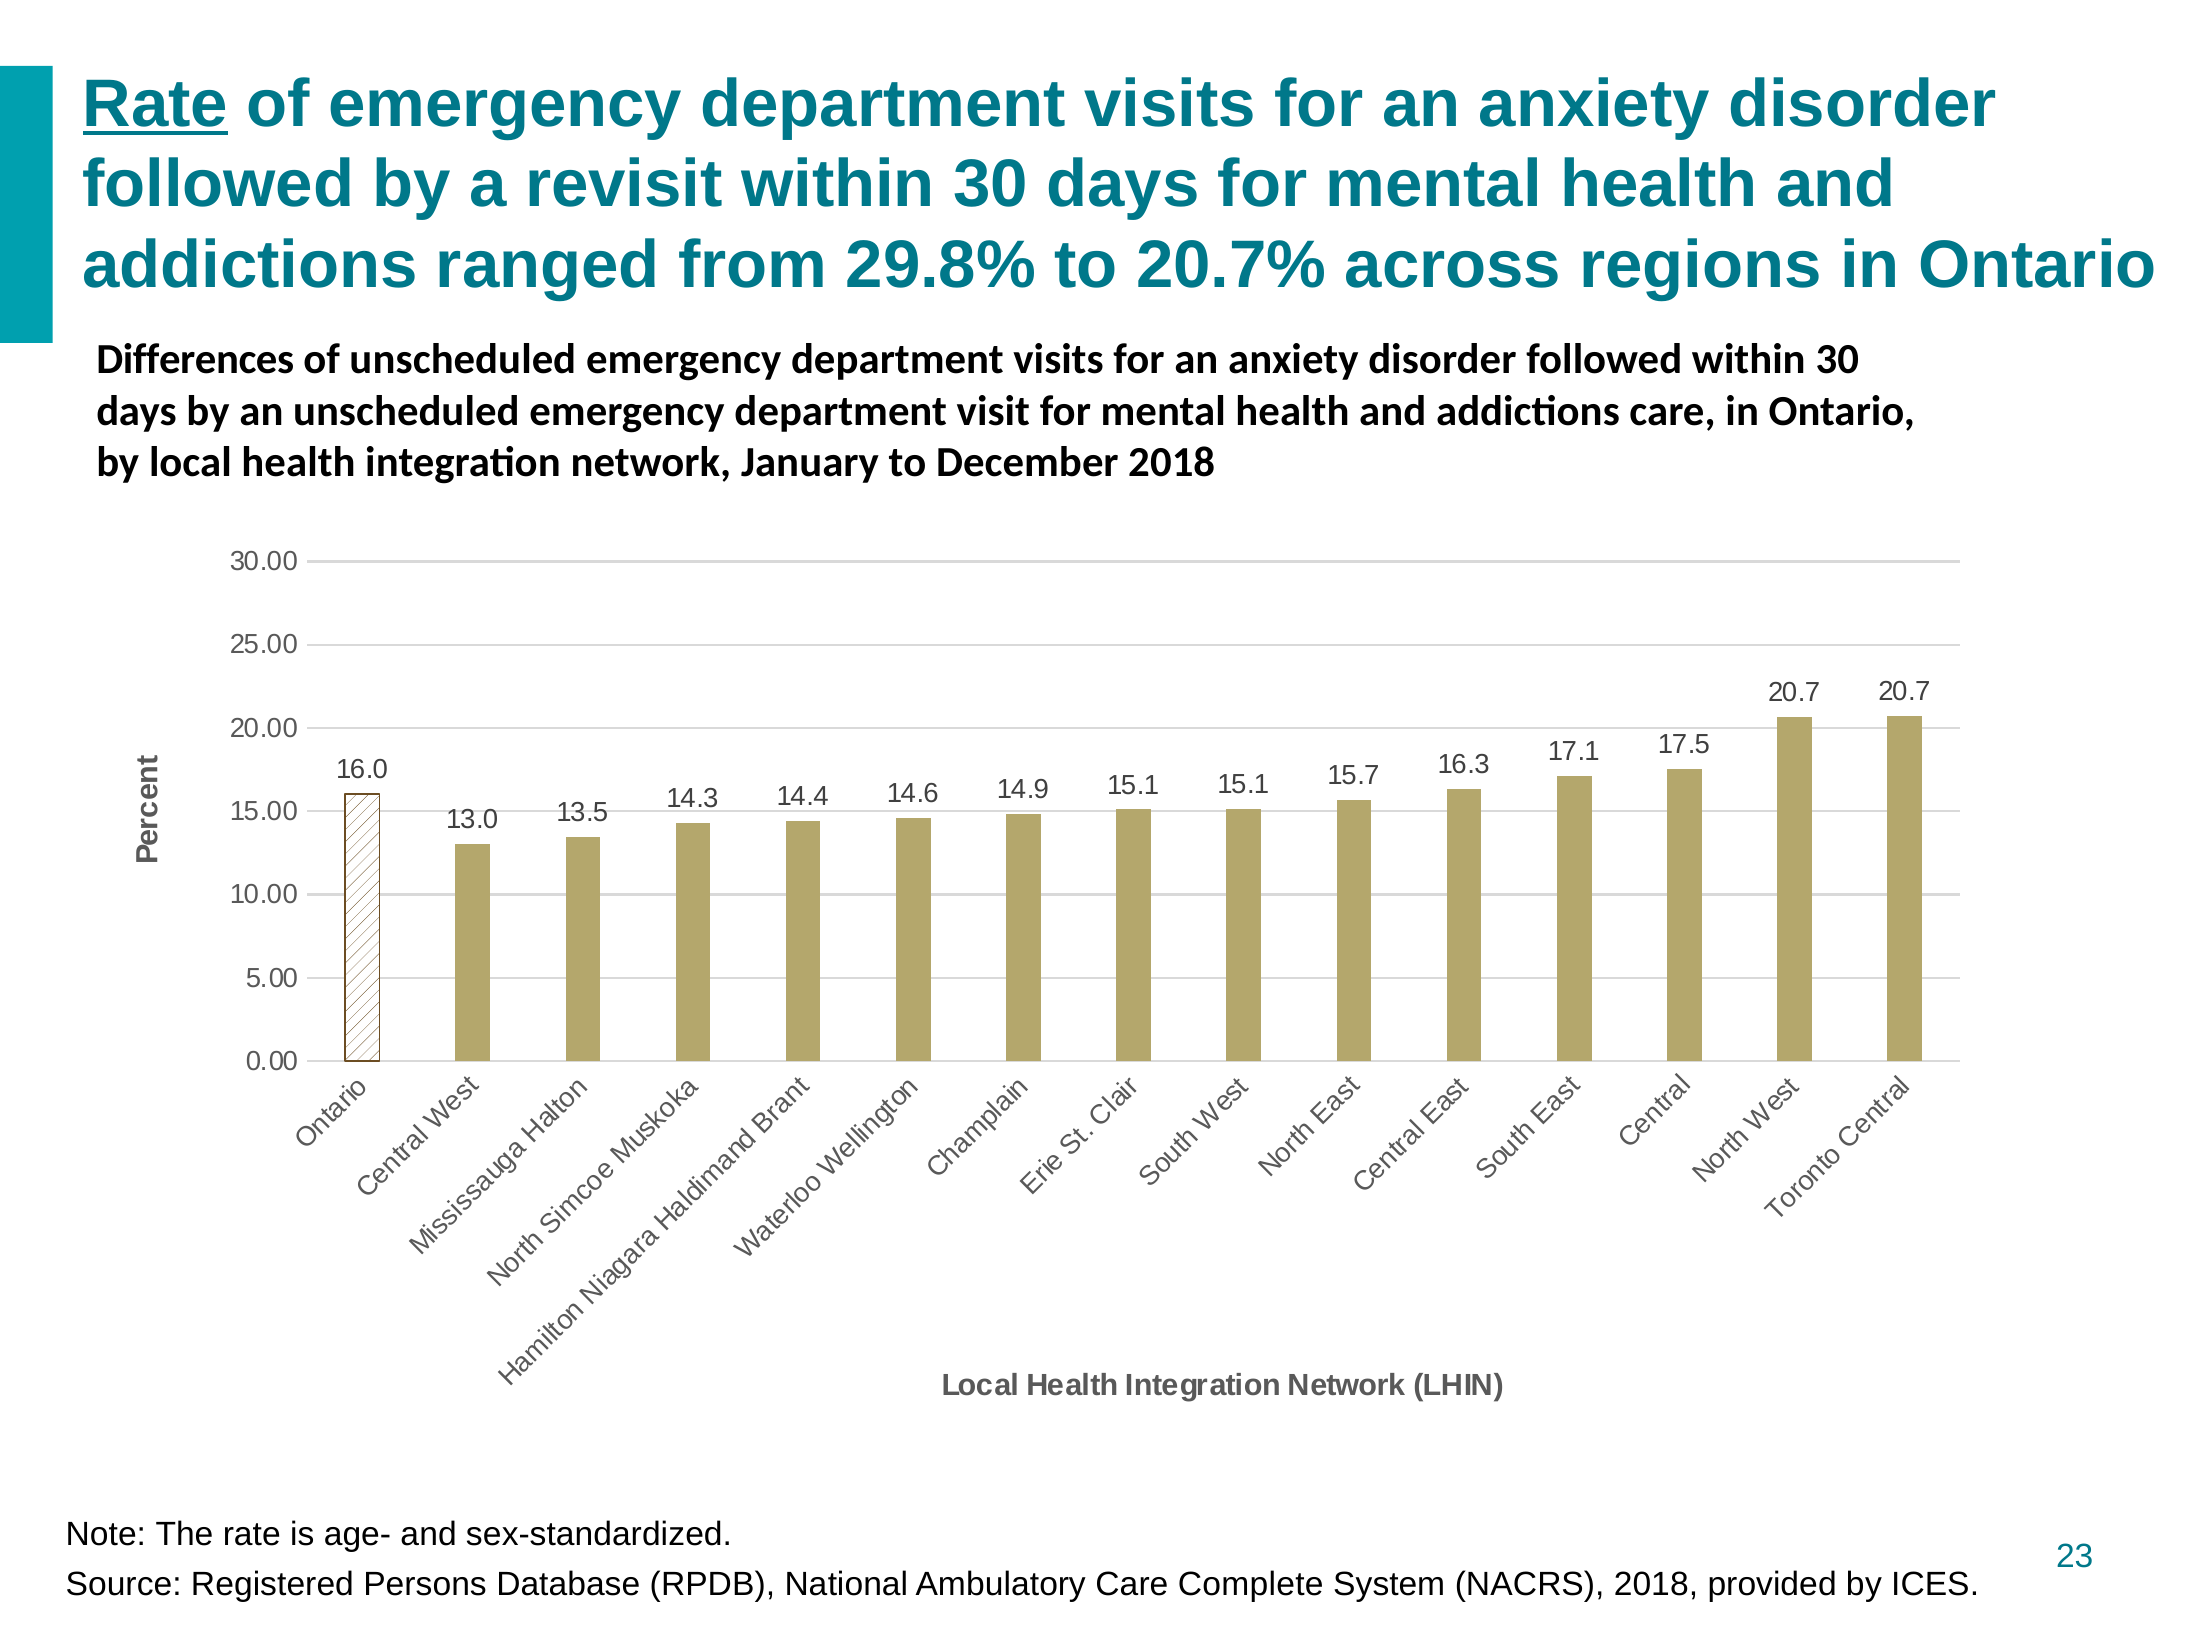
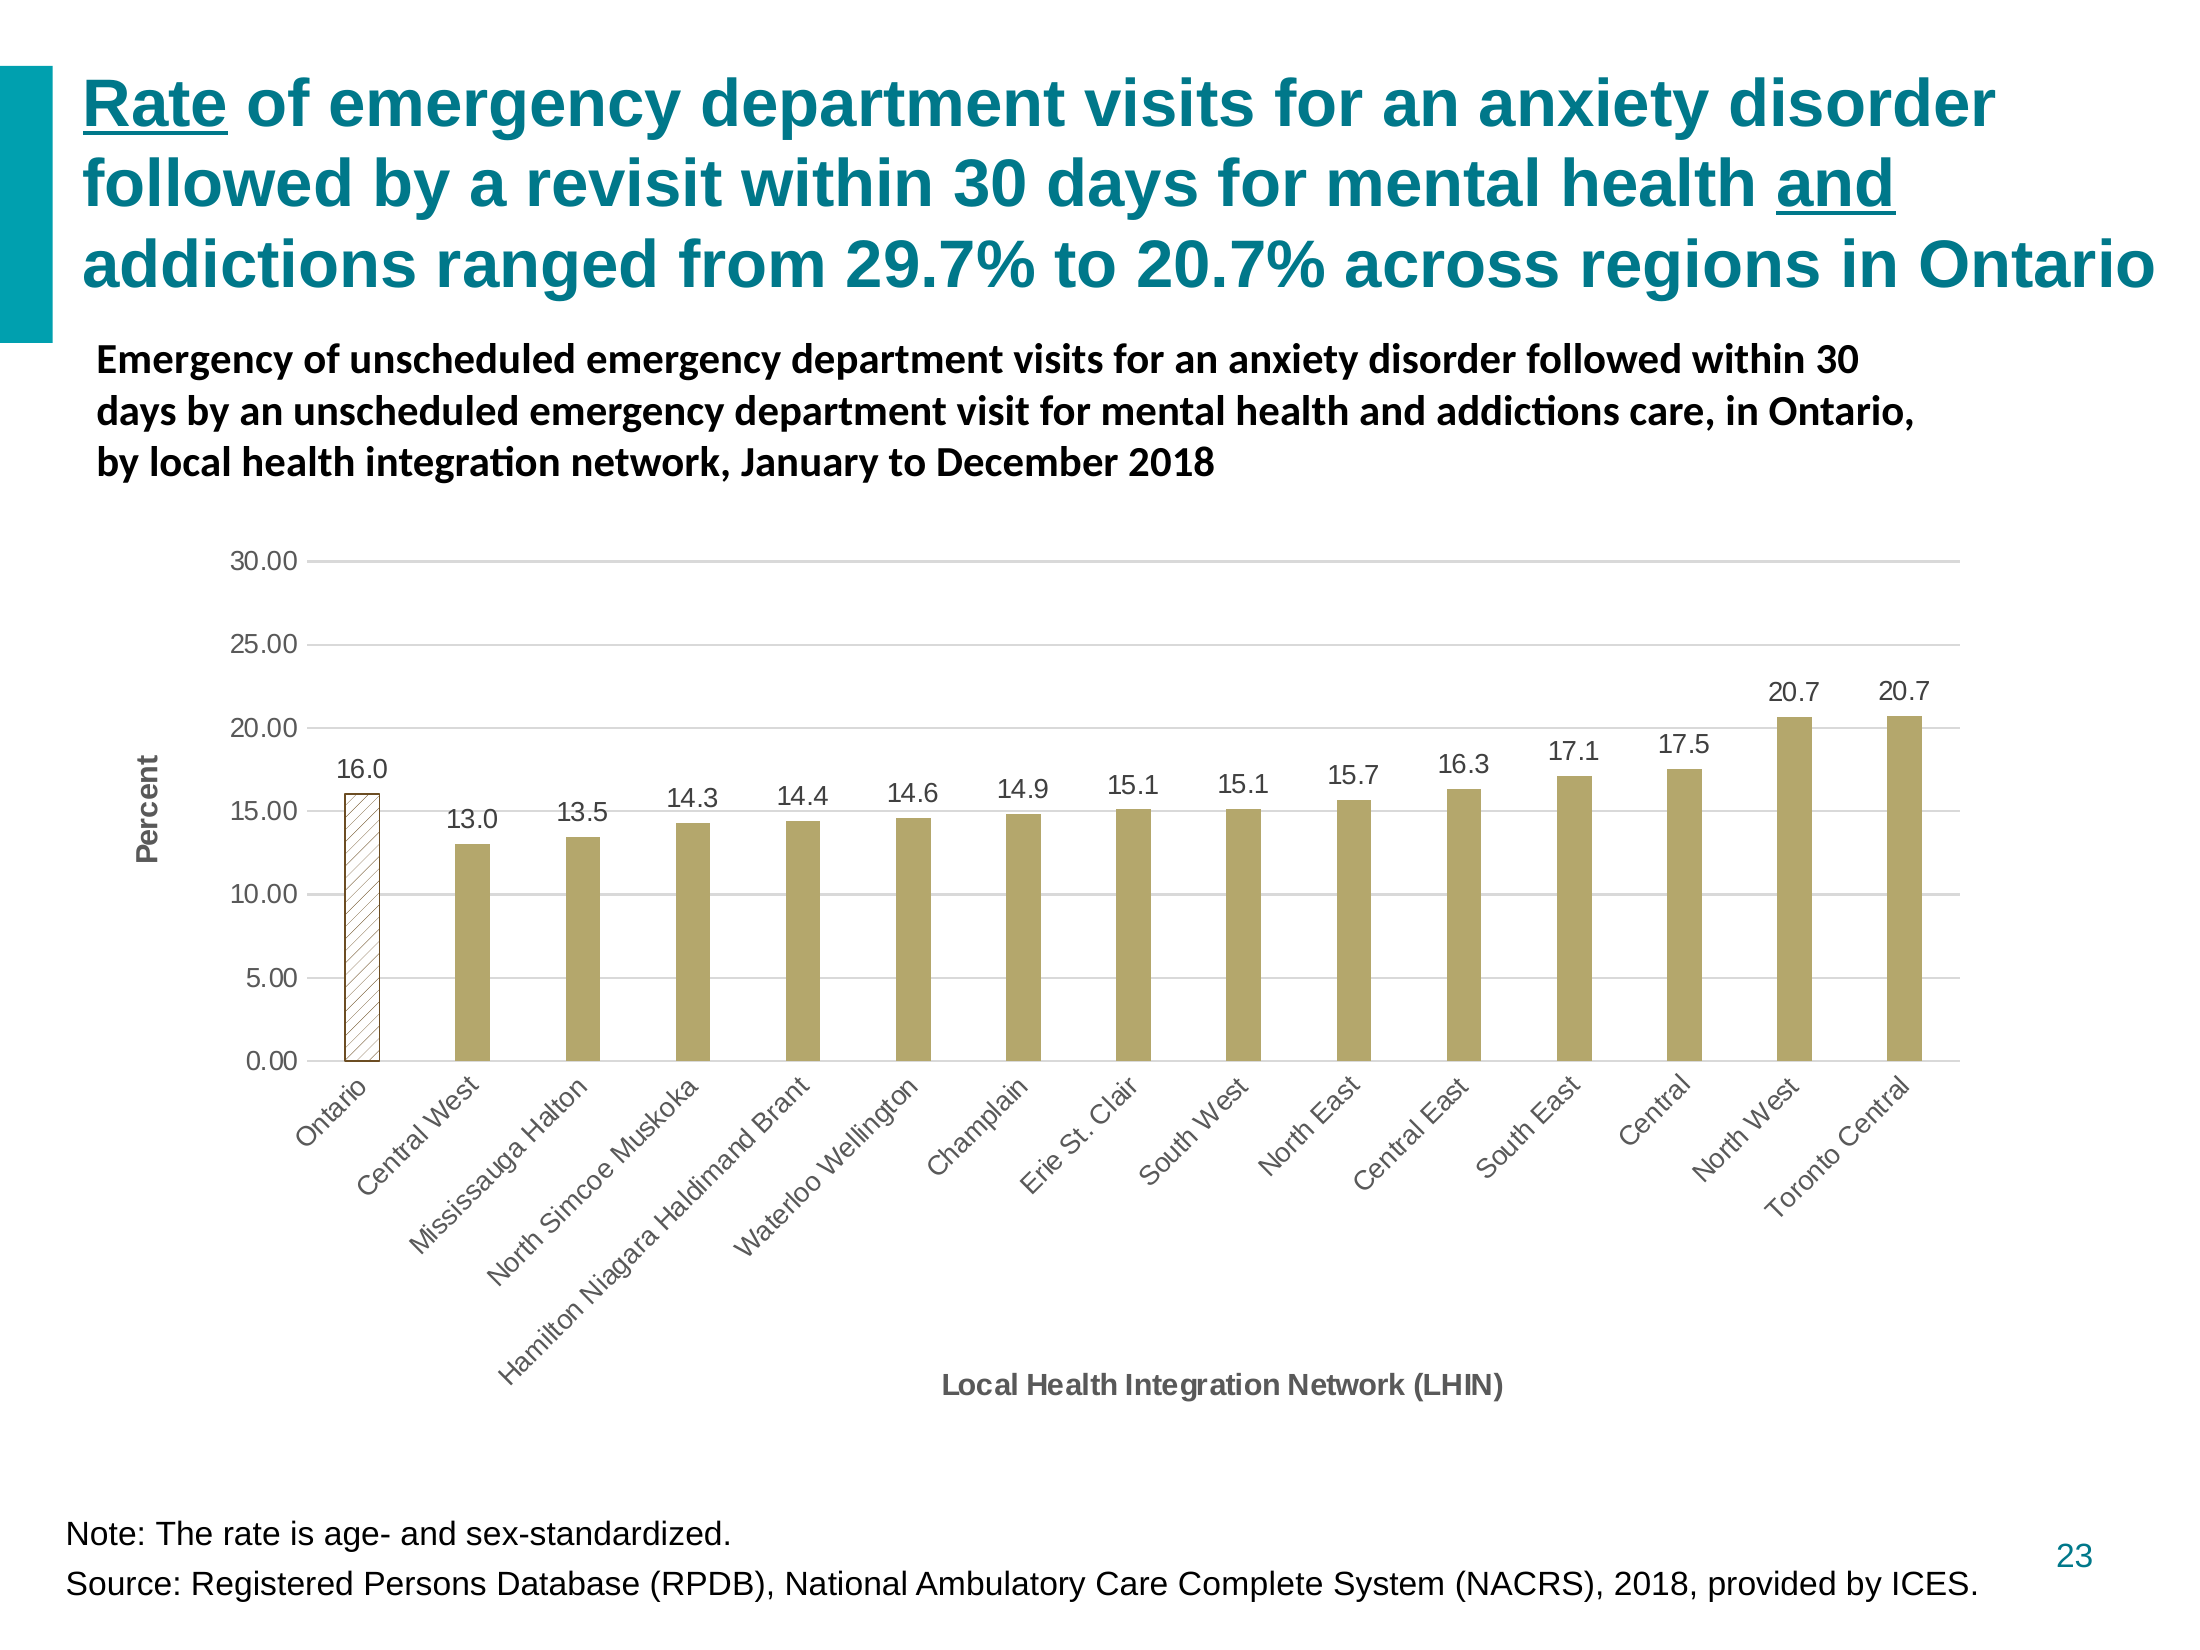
and at (1836, 185) underline: none -> present
29.8%: 29.8% -> 29.7%
Differences at (195, 360): Differences -> Emergency
